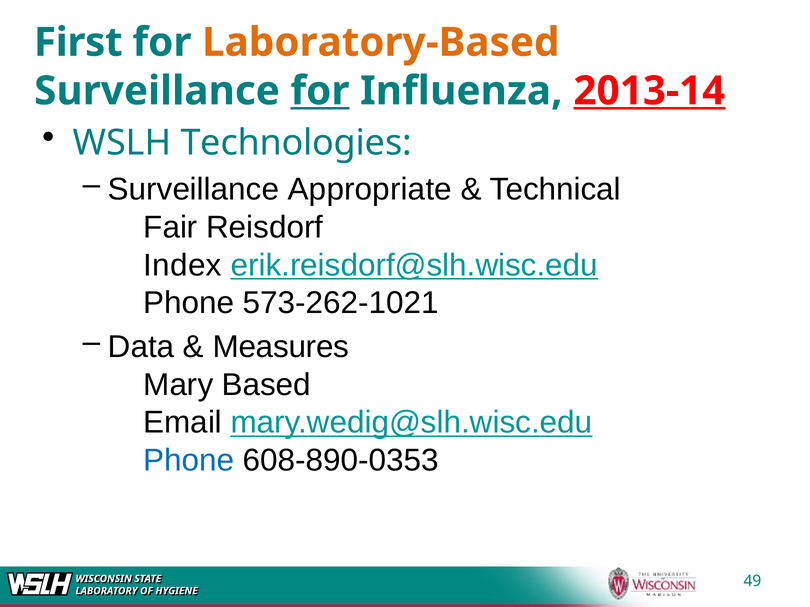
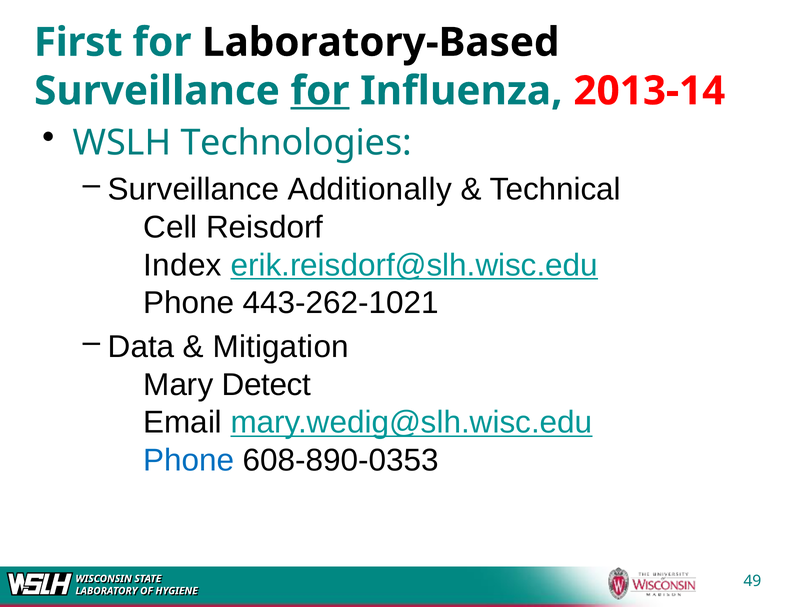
Laboratory-Based colour: orange -> black
2013-14 underline: present -> none
Appropriate: Appropriate -> Additionally
Fair: Fair -> Cell
573-262-1021: 573-262-1021 -> 443-262-1021
Measures: Measures -> Mitigation
Based: Based -> Detect
